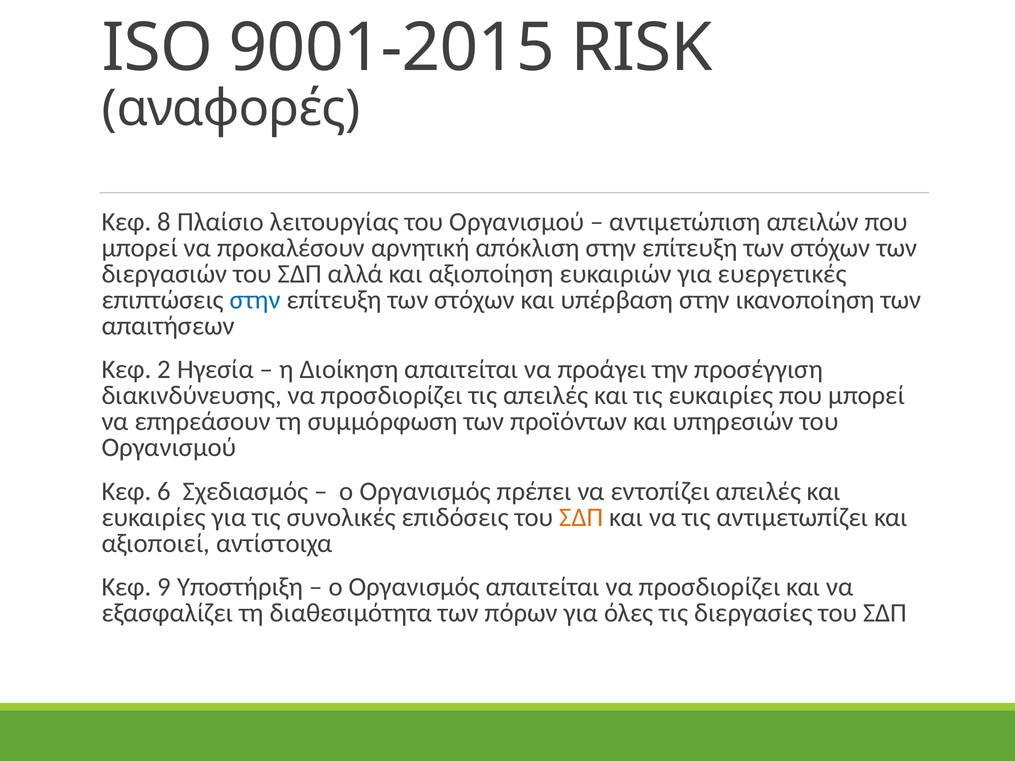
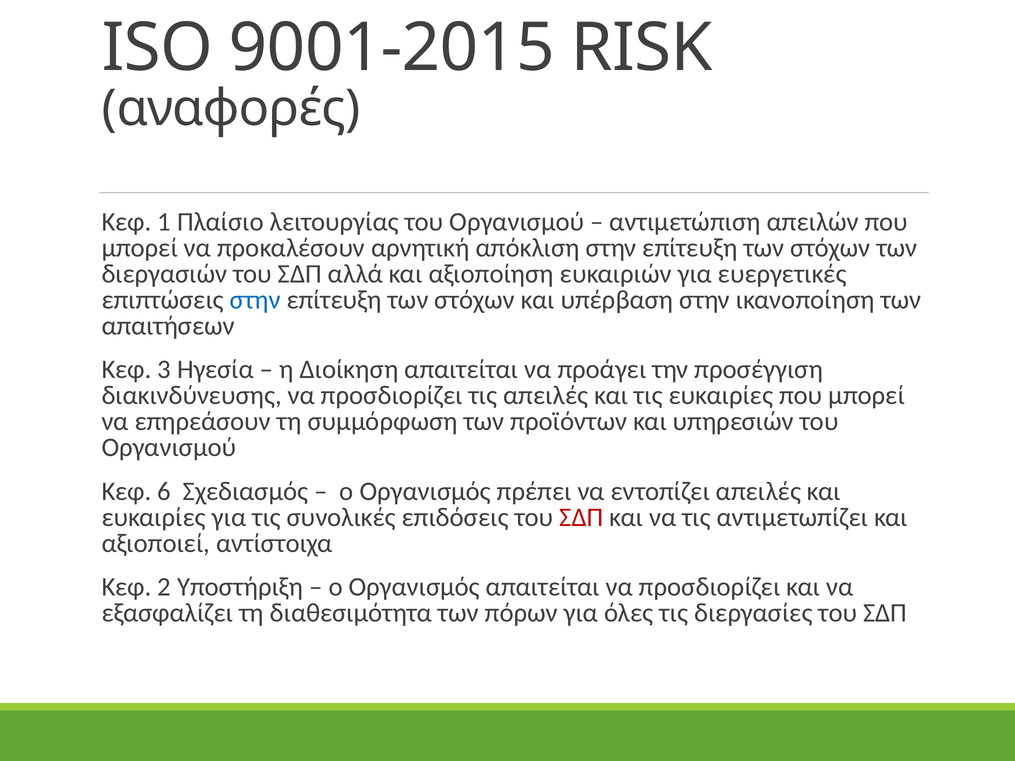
8: 8 -> 1
2: 2 -> 3
ΣΔΠ at (581, 517) colour: orange -> red
9: 9 -> 2
